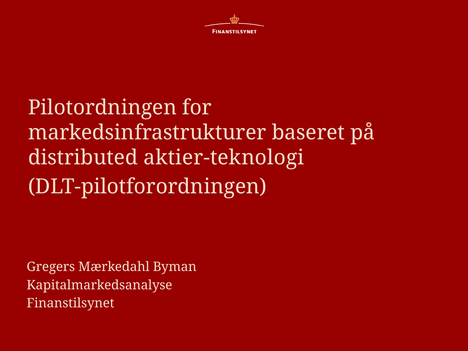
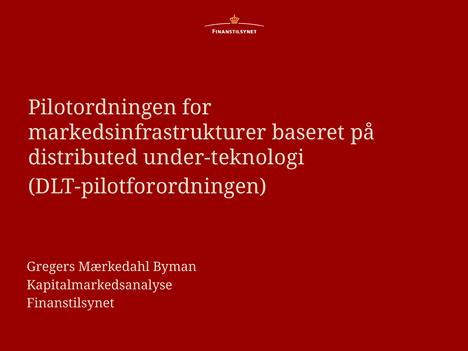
aktier-teknologi: aktier-teknologi -> under-teknologi
